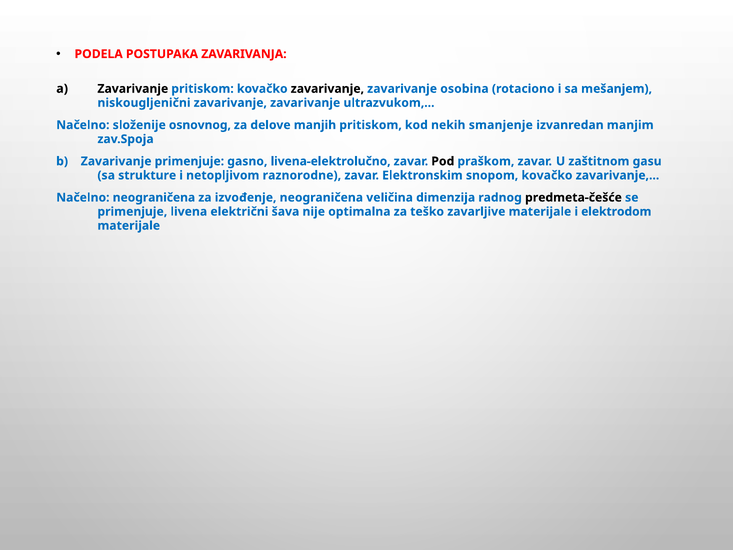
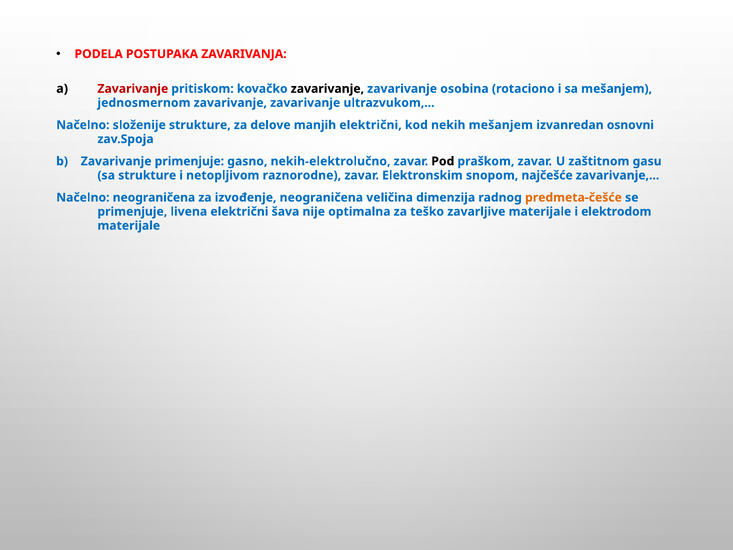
Zavarivanje at (133, 89) colour: black -> red
niskougljenični: niskougljenični -> jednosmernom
složenije osnovnog: osnovnog -> strukture
manjih pritiskom: pritiskom -> električni
nekih smanjenje: smanjenje -> mešanjem
manjim: manjim -> osnovni
livena-elektrolučno: livena-elektrolučno -> nekih-elektrolučno
snopom kovačko: kovačko -> najčešće
predmeta-češće colour: black -> orange
